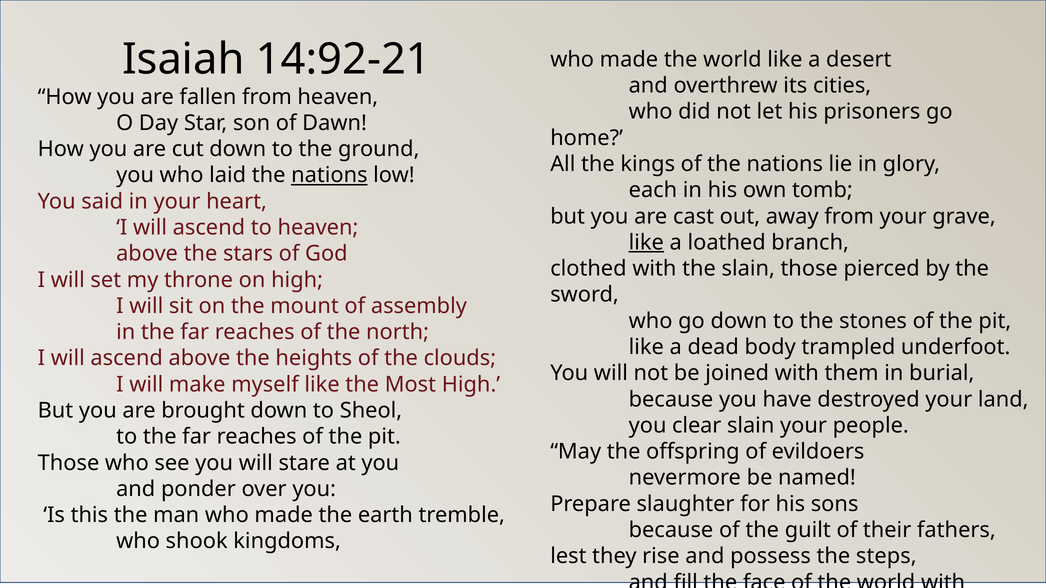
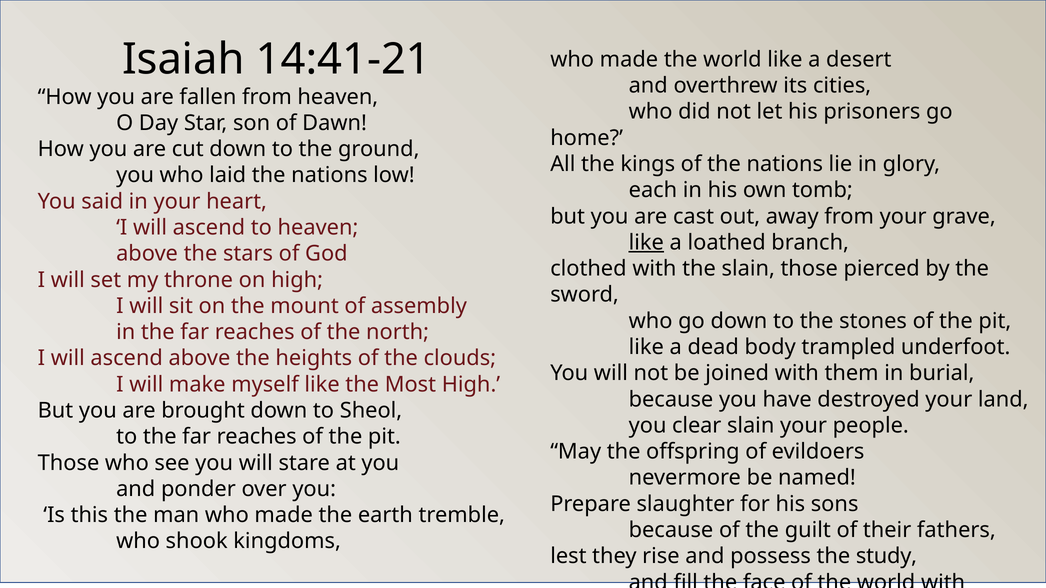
14:92-21: 14:92-21 -> 14:41-21
nations at (329, 175) underline: present -> none
steps: steps -> study
